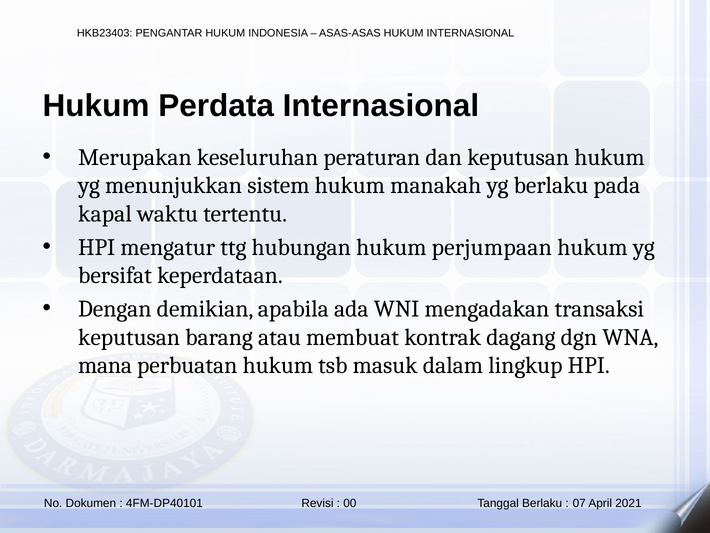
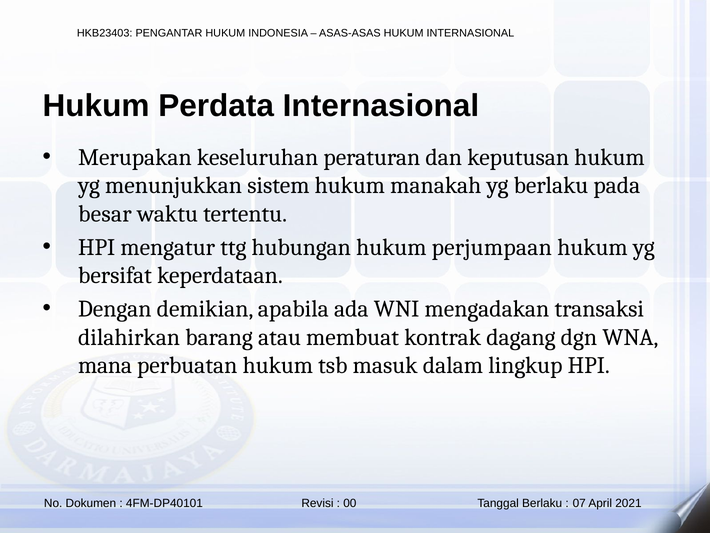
kapal: kapal -> besar
keputusan at (129, 337): keputusan -> dilahirkan
